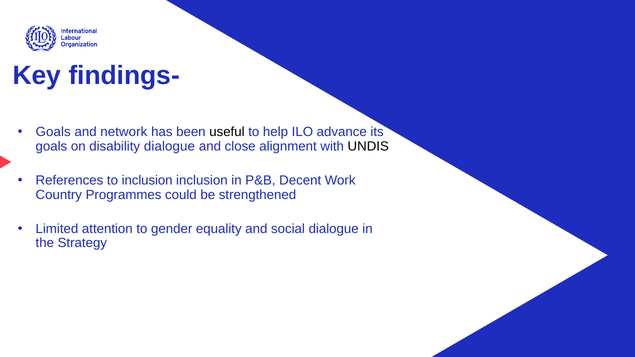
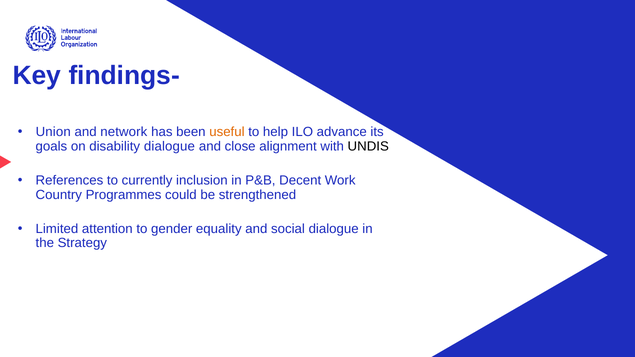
Goals at (53, 132): Goals -> Union
useful colour: black -> orange
to inclusion: inclusion -> currently
